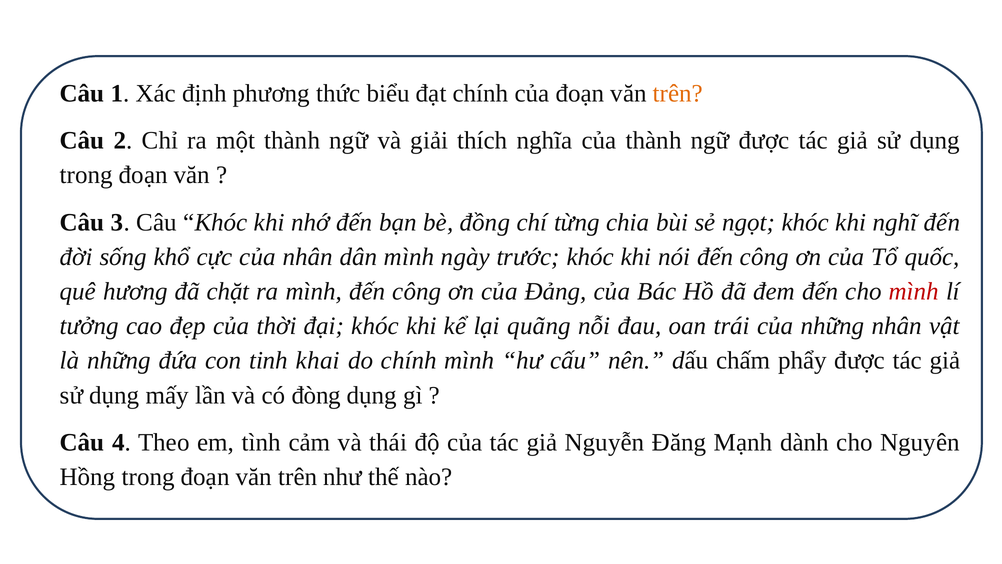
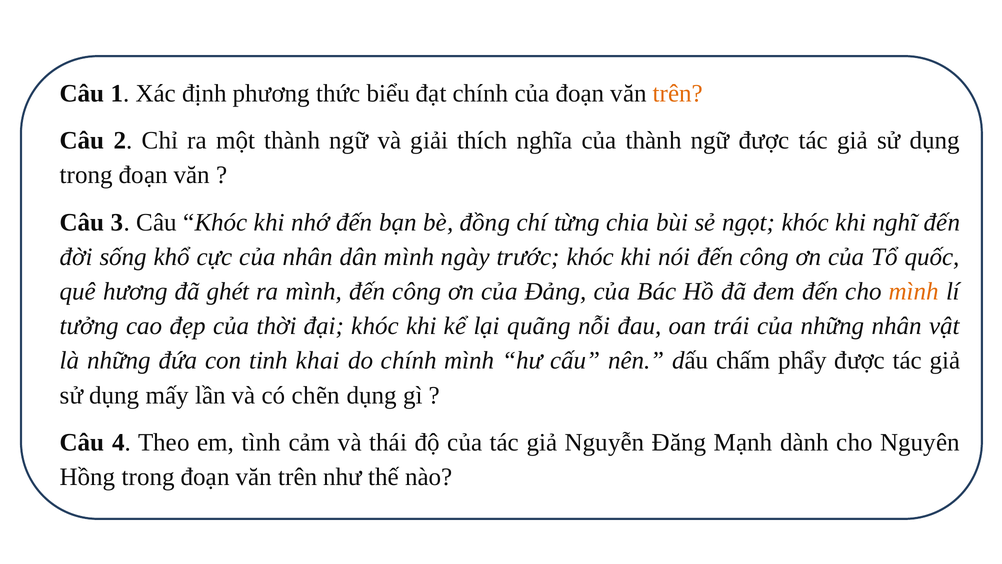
chặt: chặt -> ghét
mình at (914, 291) colour: red -> orange
đòng: đòng -> chẽn
